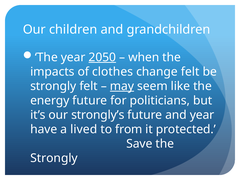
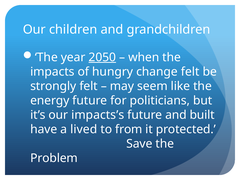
clothes: clothes -> hungry
may underline: present -> none
strongly’s: strongly’s -> impacts’s
and year: year -> built
Strongly at (54, 158): Strongly -> Problem
